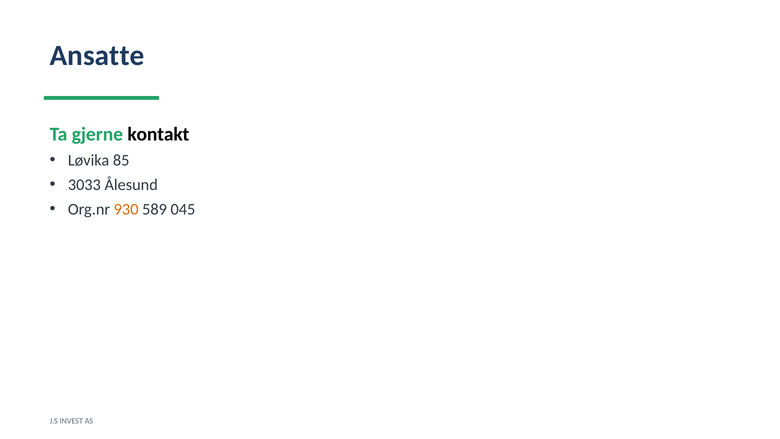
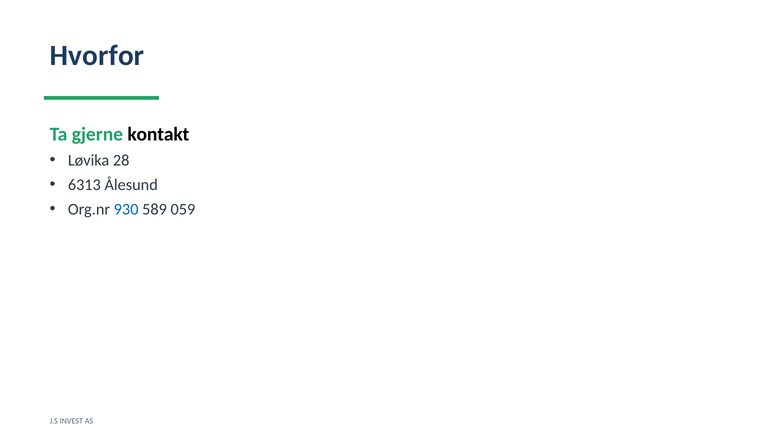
Ansatte: Ansatte -> Hvorfor
85: 85 -> 28
3033: 3033 -> 6313
930 colour: orange -> blue
045: 045 -> 059
